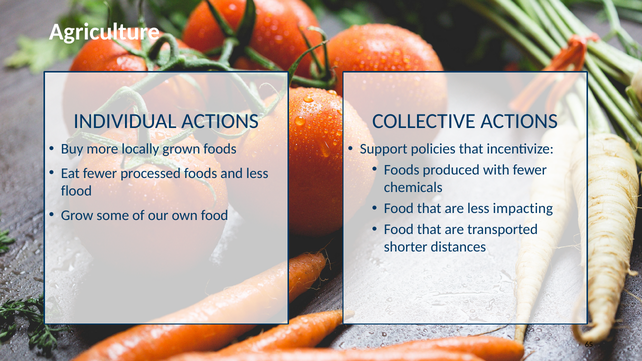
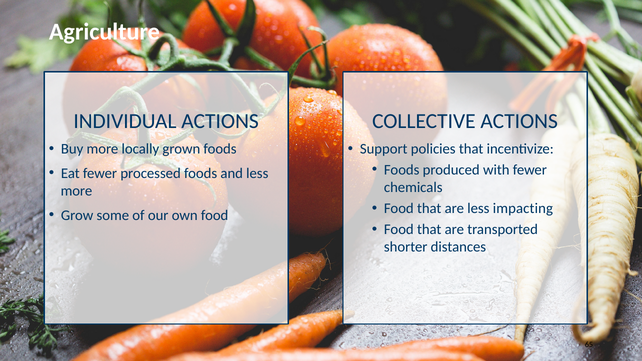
flood at (76, 191): flood -> more
